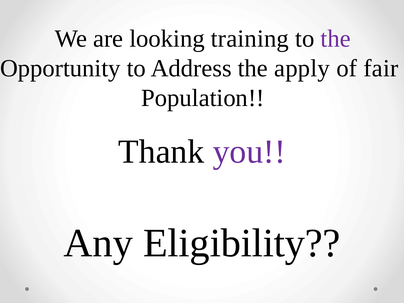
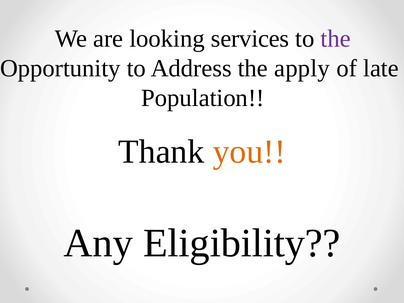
training: training -> services
fair: fair -> late
you colour: purple -> orange
